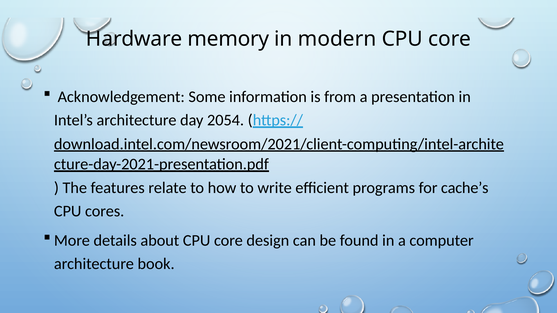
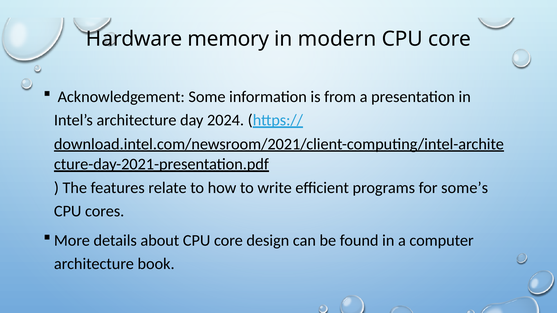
2054: 2054 -> 2024
cache’s: cache’s -> some’s
